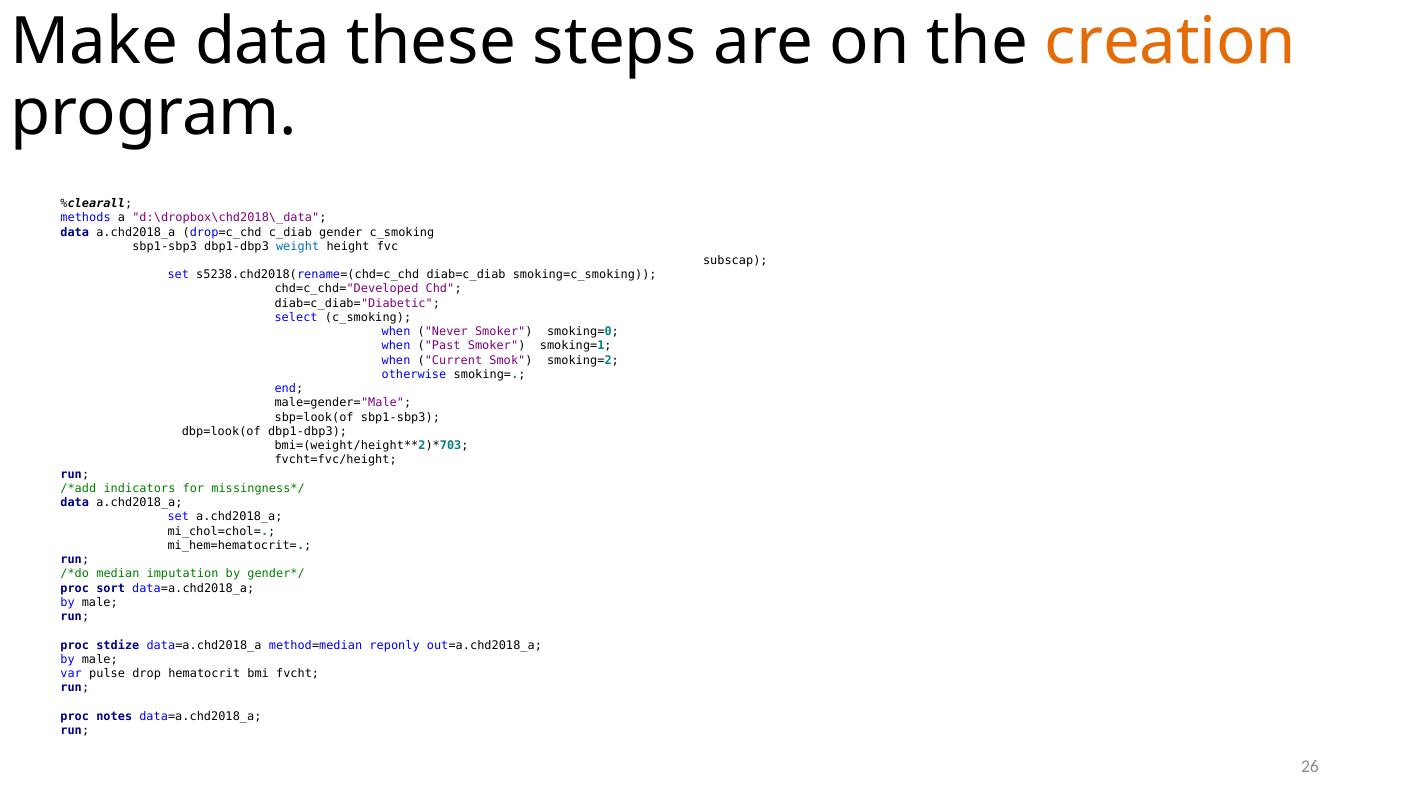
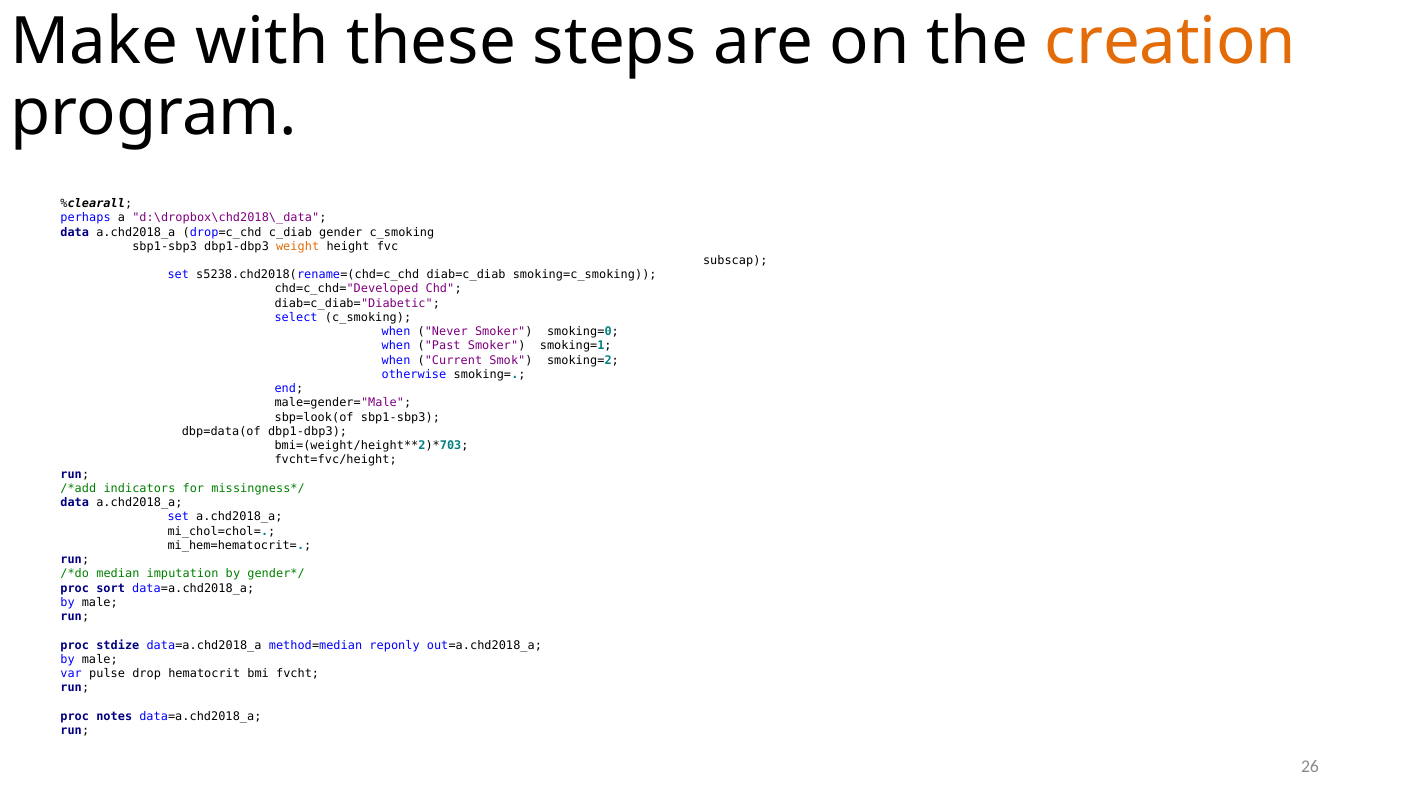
Make data: data -> with
methods: methods -> perhaps
weight colour: blue -> orange
dbp=look(of: dbp=look(of -> dbp=data(of
